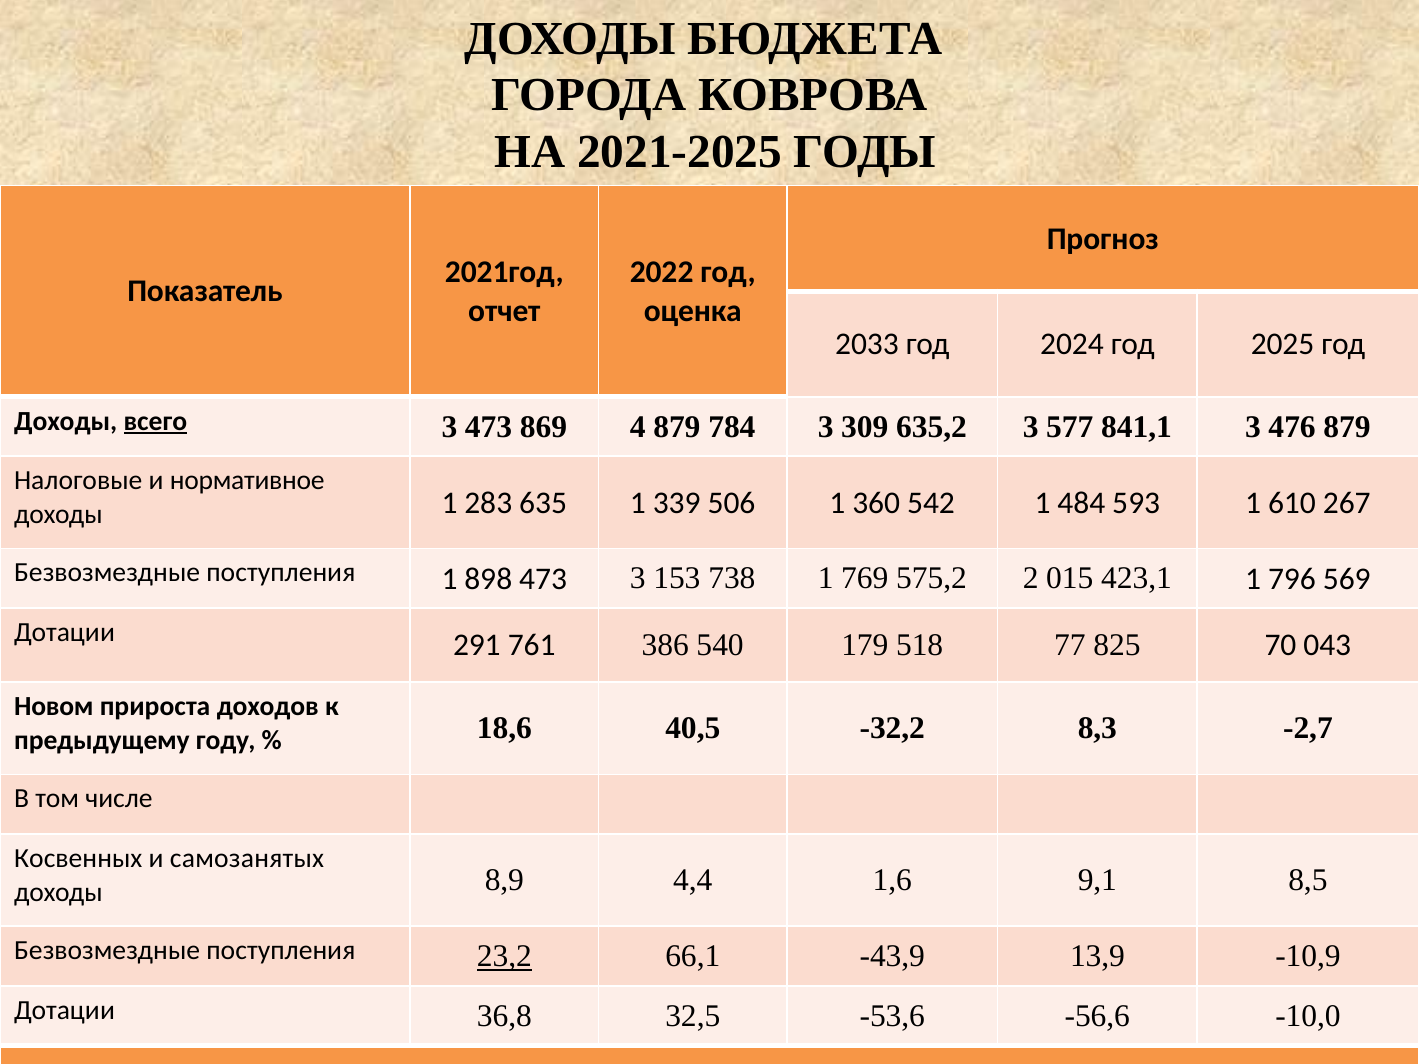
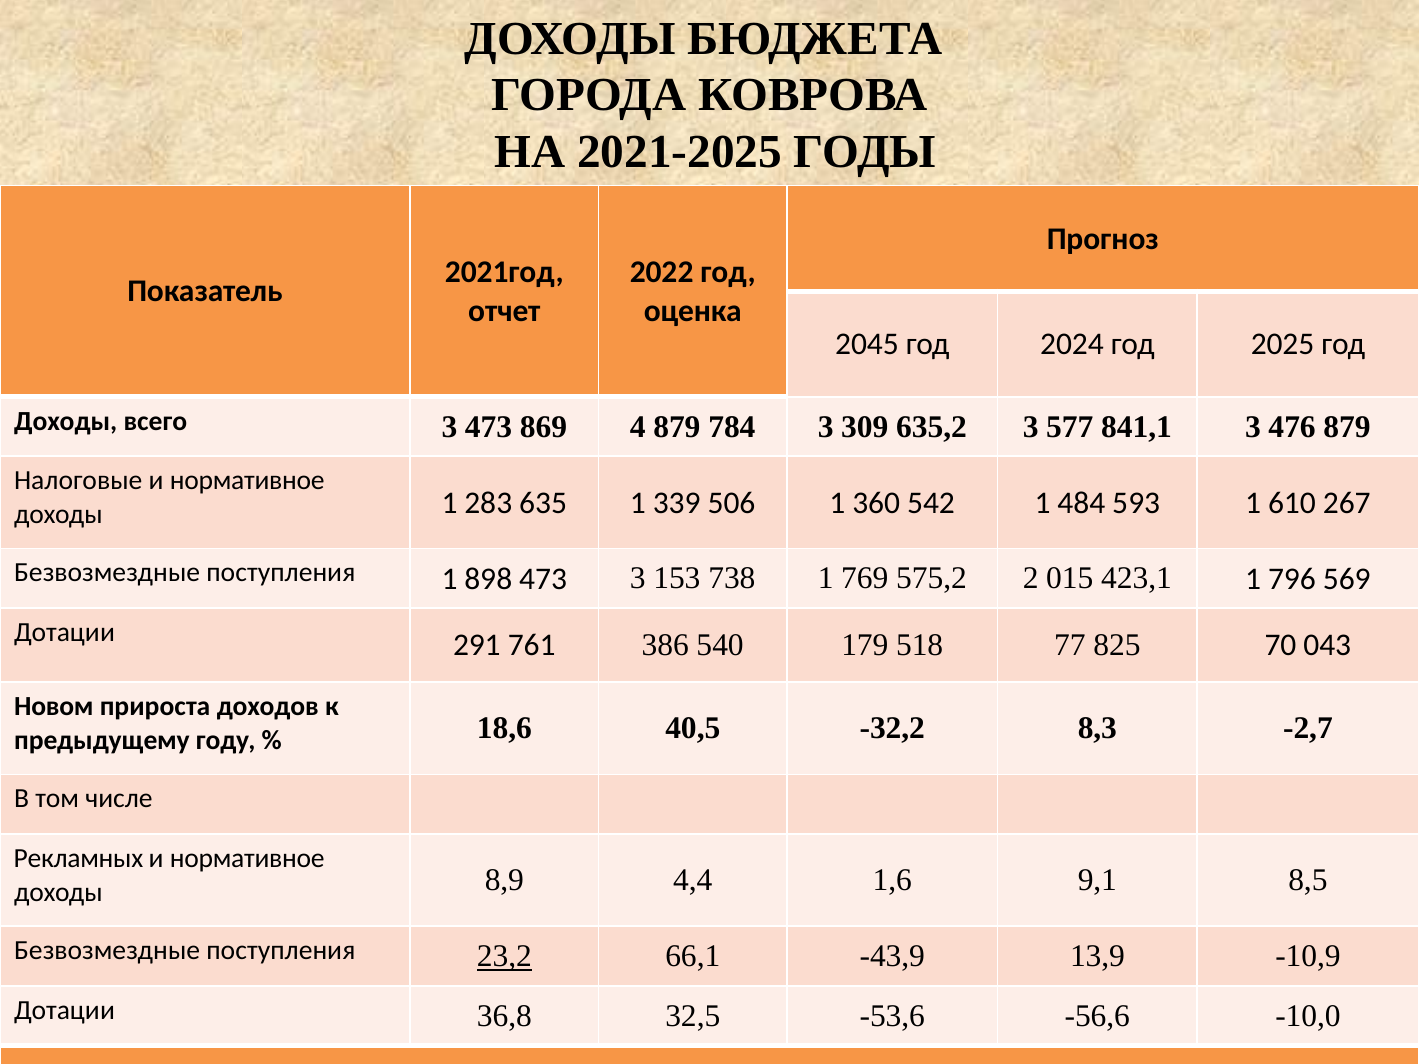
2033: 2033 -> 2045
всего underline: present -> none
Косвенных: Косвенных -> Рекламных
самозанятых at (247, 859): самозанятых -> нормативное
